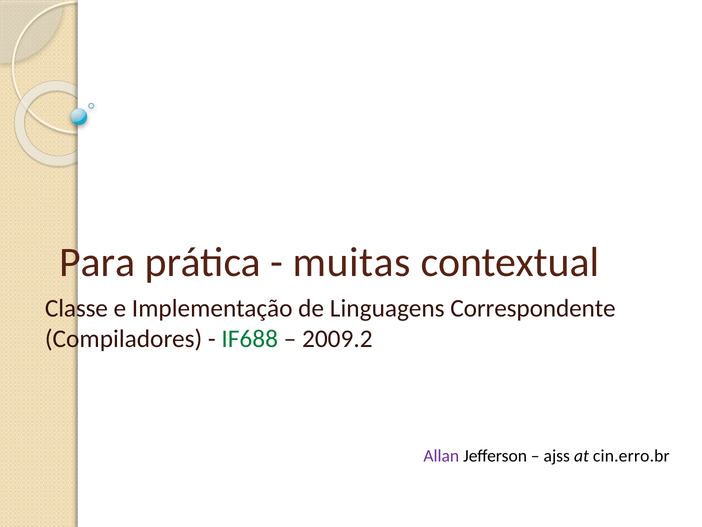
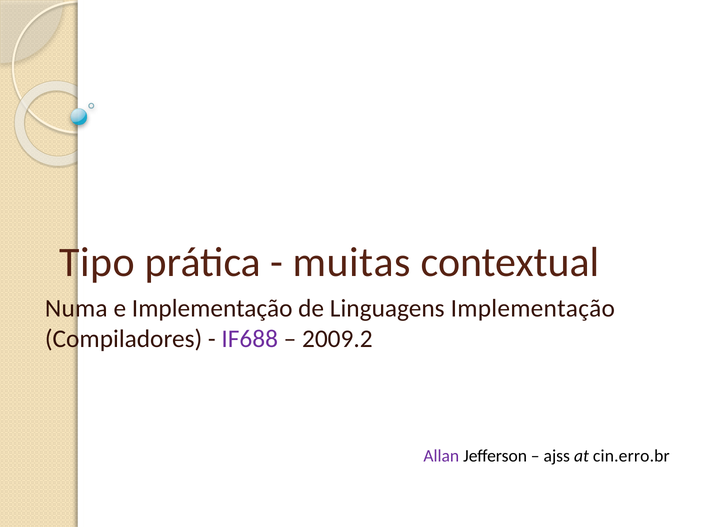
Para: Para -> Tipo
Classe: Classe -> Numa
Linguagens Correspondente: Correspondente -> Implementação
IF688 colour: green -> purple
